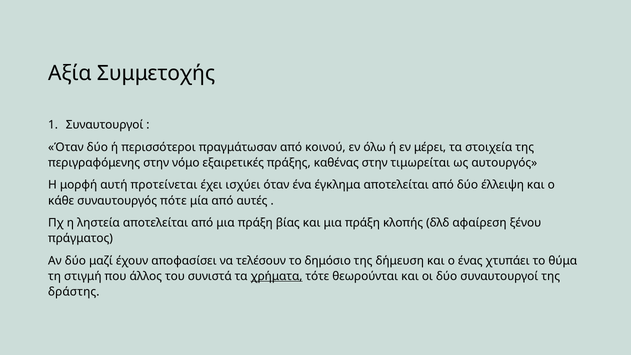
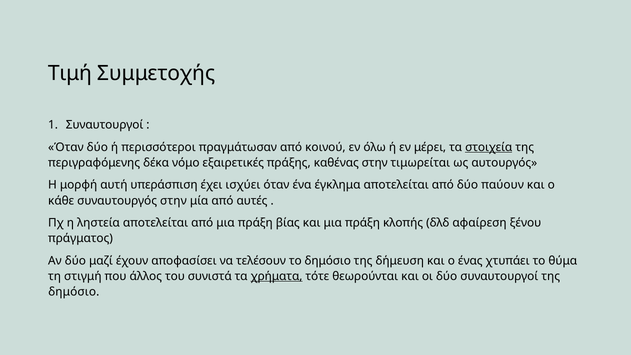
Αξία: Αξία -> Τιμή
στοιχεία underline: none -> present
περιγραφόμενης στην: στην -> δέκα
προτείνεται: προτείνεται -> υπεράσπιση
έλλειψη: έλλειψη -> παύουν
συναυτουργός πότε: πότε -> στην
δράστης at (74, 292): δράστης -> δημόσιο
